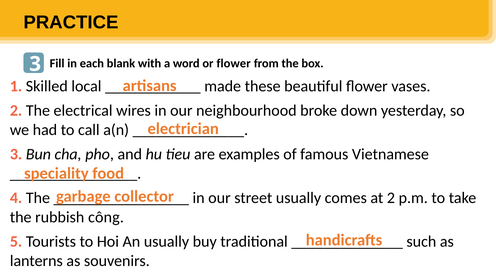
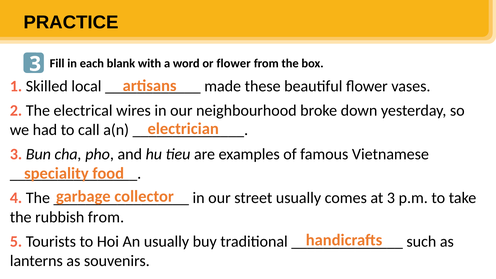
at 2: 2 -> 3
rubbish công: công -> from
